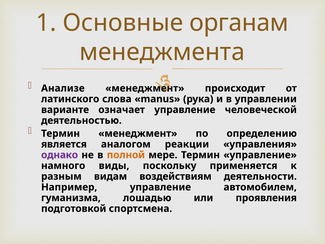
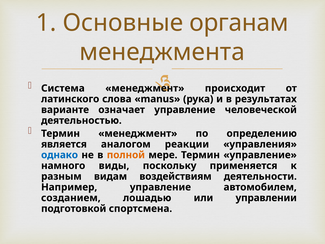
Анализе: Анализе -> Система
управлении: управлении -> результатах
однако colour: purple -> blue
гуманизма: гуманизма -> созданием
проявления: проявления -> управлении
